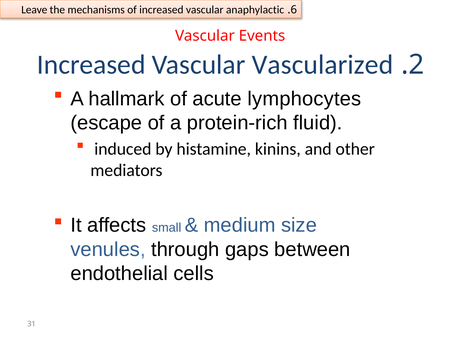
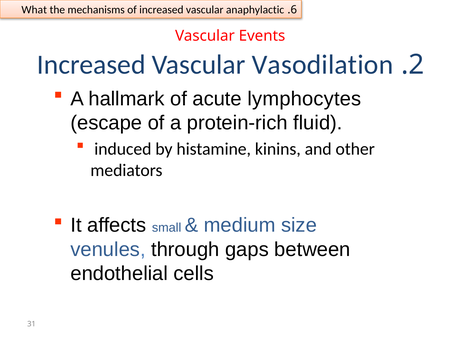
Leave: Leave -> What
Vascularized: Vascularized -> Vasodilation
